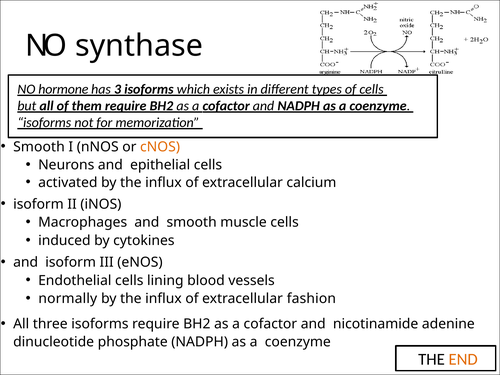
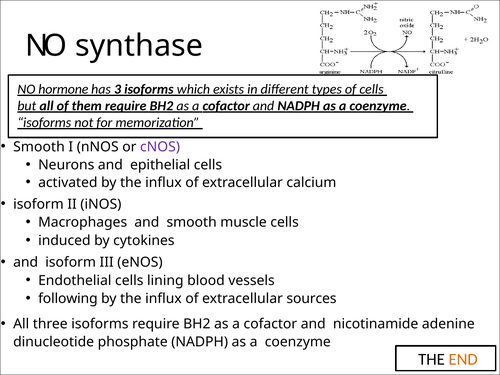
cNOS colour: orange -> purple
normally: normally -> following
fashion: fashion -> sources
